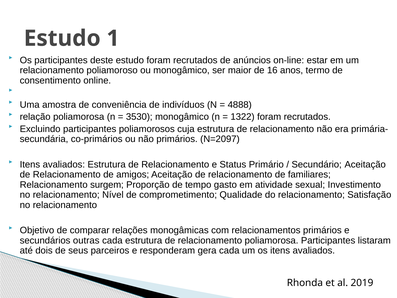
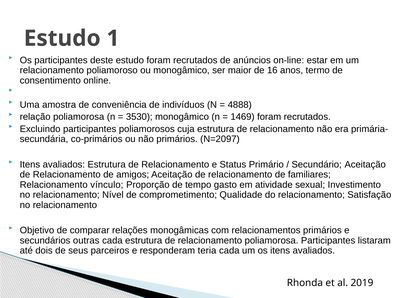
1322: 1322 -> 1469
surgem: surgem -> vínculo
gera: gera -> teria
